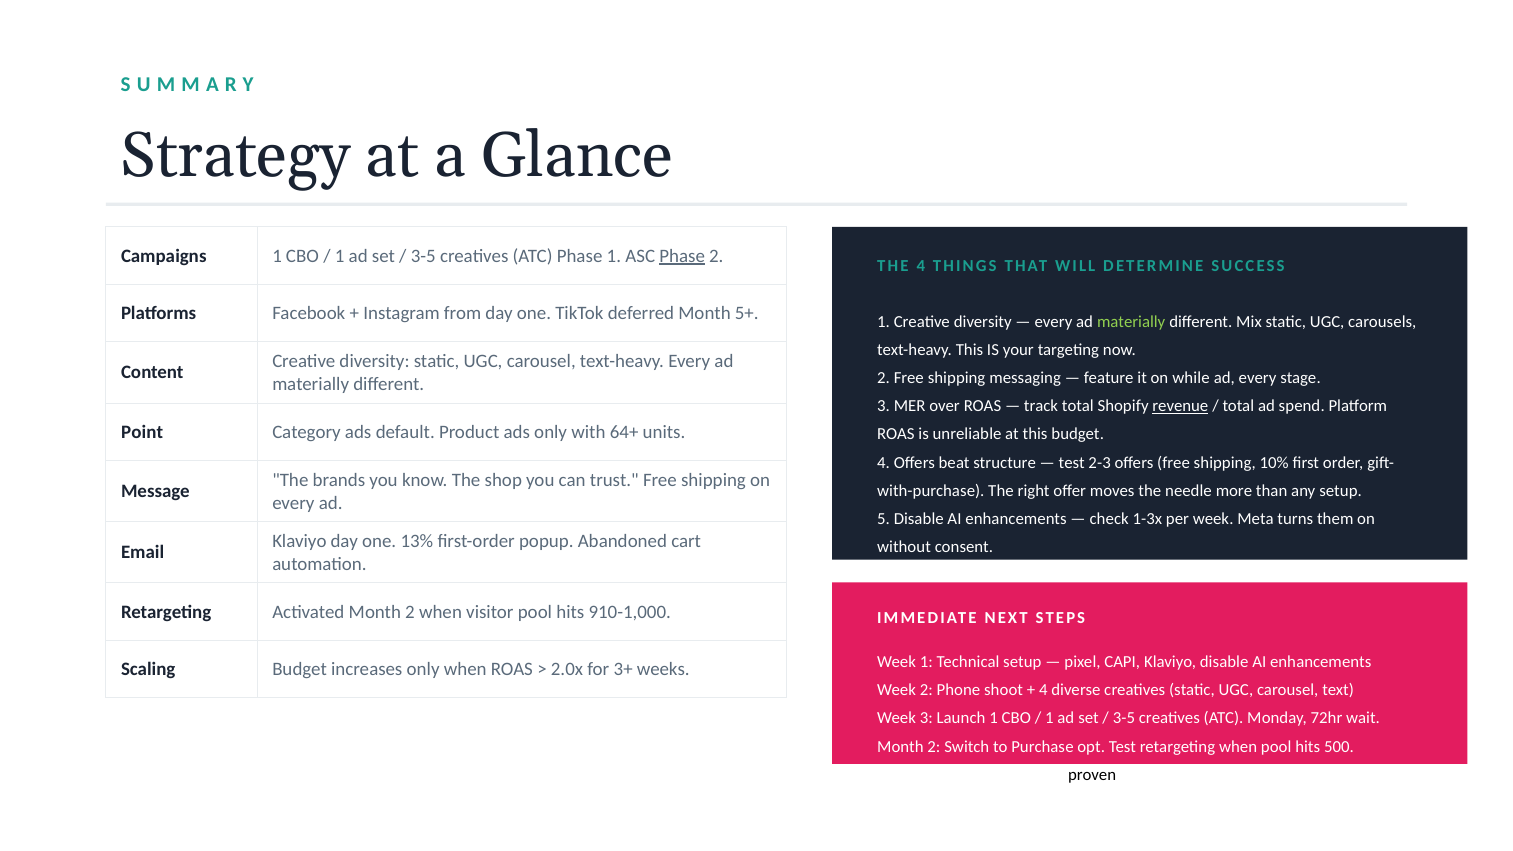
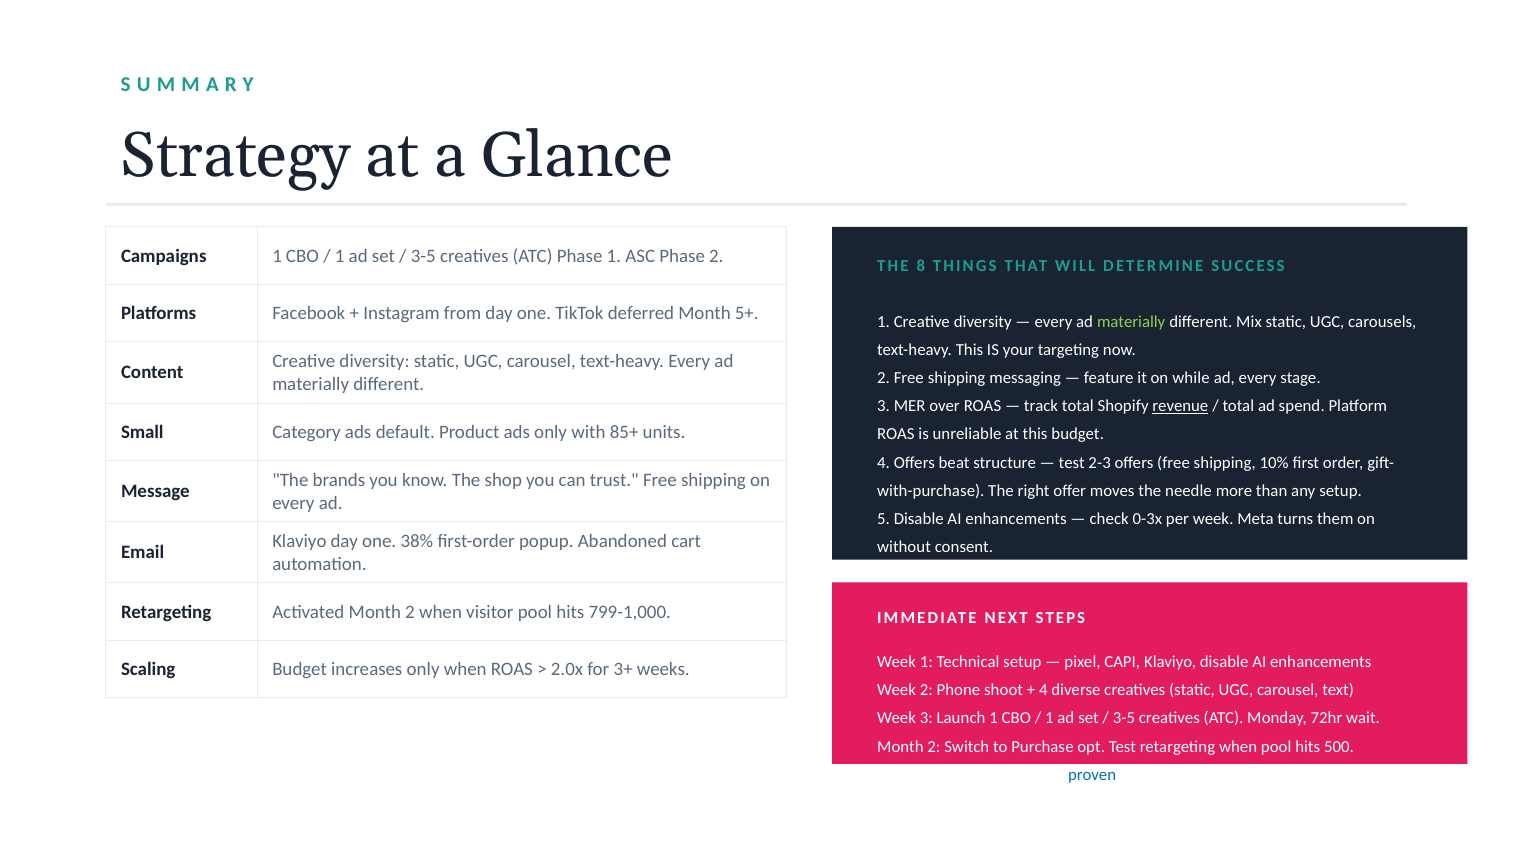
Phase at (682, 256) underline: present -> none
THE 4: 4 -> 8
Point: Point -> Small
64+: 64+ -> 85+
1-3x: 1-3x -> 0-3x
13%: 13% -> 38%
910-1,000: 910-1,000 -> 799-1,000
proven colour: black -> blue
